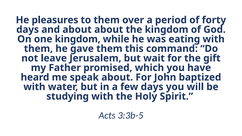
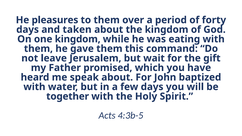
and about: about -> taken
studying: studying -> together
3:3b-5: 3:3b-5 -> 4:3b-5
